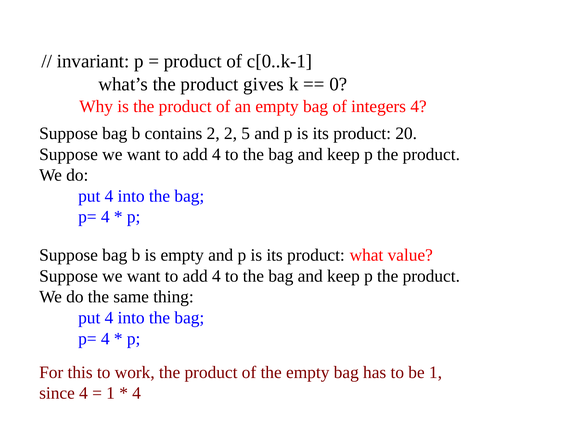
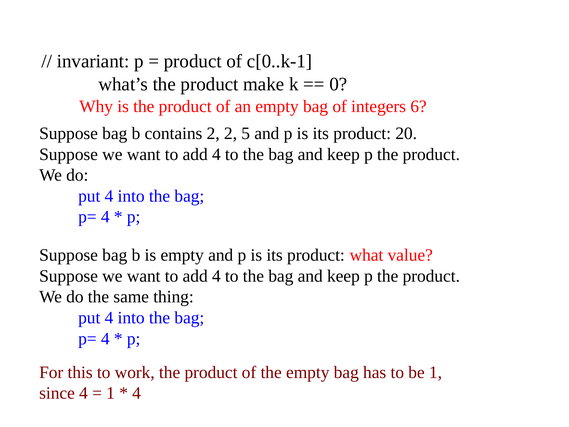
gives: gives -> make
integers 4: 4 -> 6
